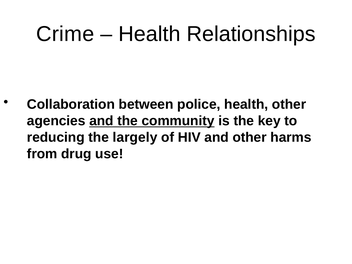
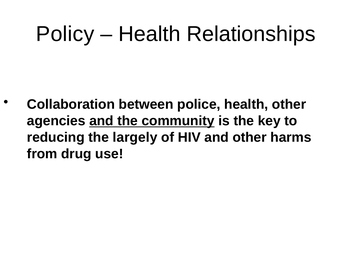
Crime: Crime -> Policy
